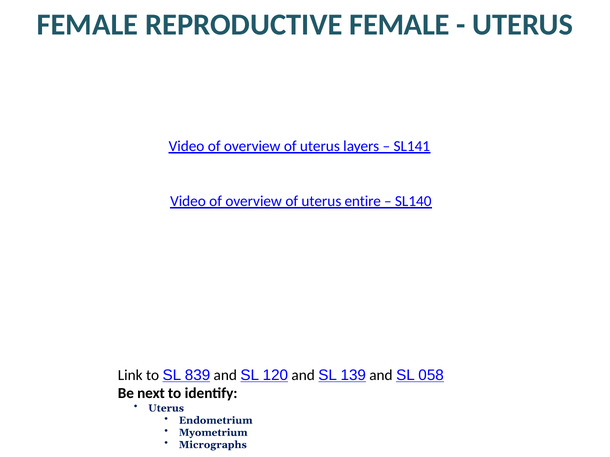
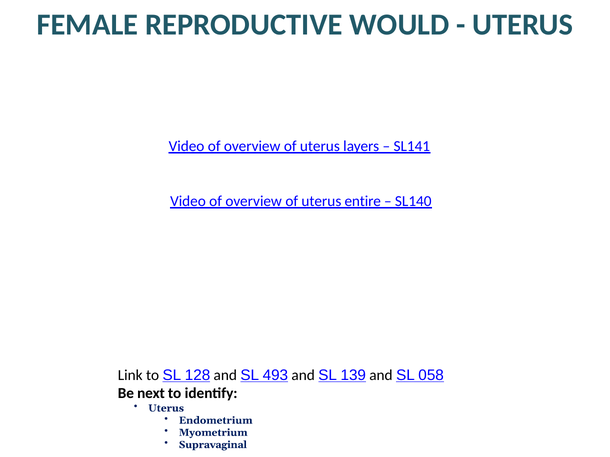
REPRODUCTIVE FEMALE: FEMALE -> WOULD
839: 839 -> 128
120: 120 -> 493
Micrographs: Micrographs -> Supravaginal
